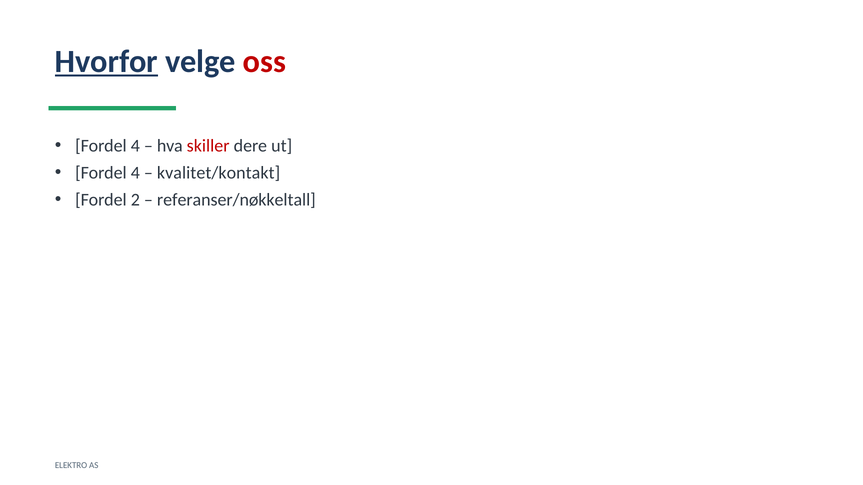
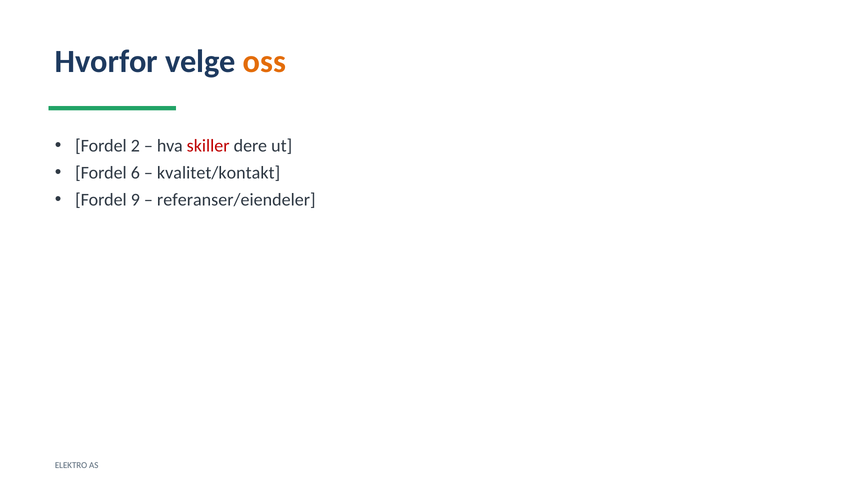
Hvorfor underline: present -> none
oss colour: red -> orange
4 at (135, 146): 4 -> 2
4 at (135, 173): 4 -> 6
2: 2 -> 9
referanser/nøkkeltall: referanser/nøkkeltall -> referanser/eiendeler
